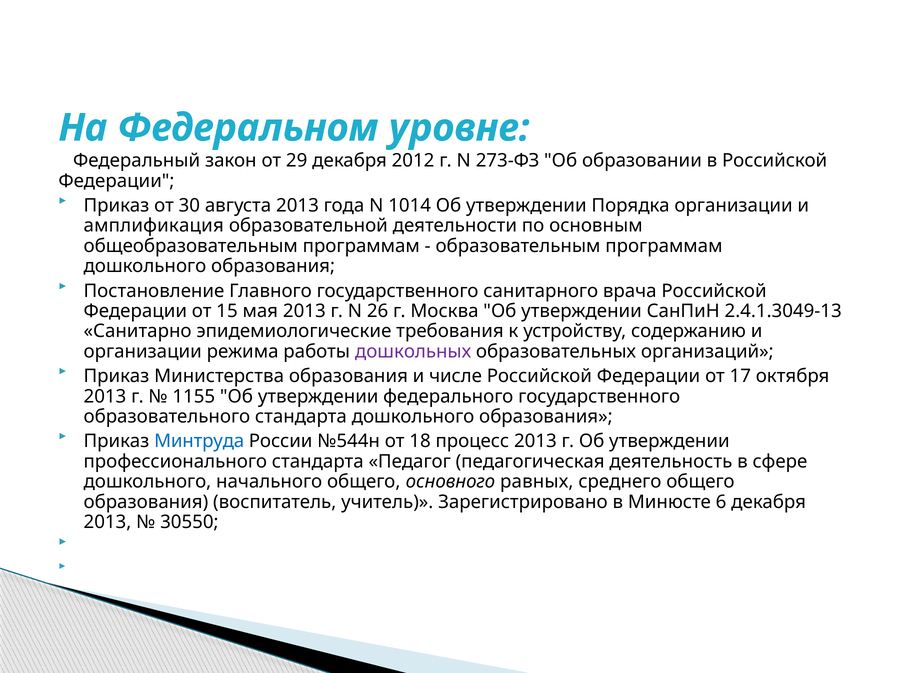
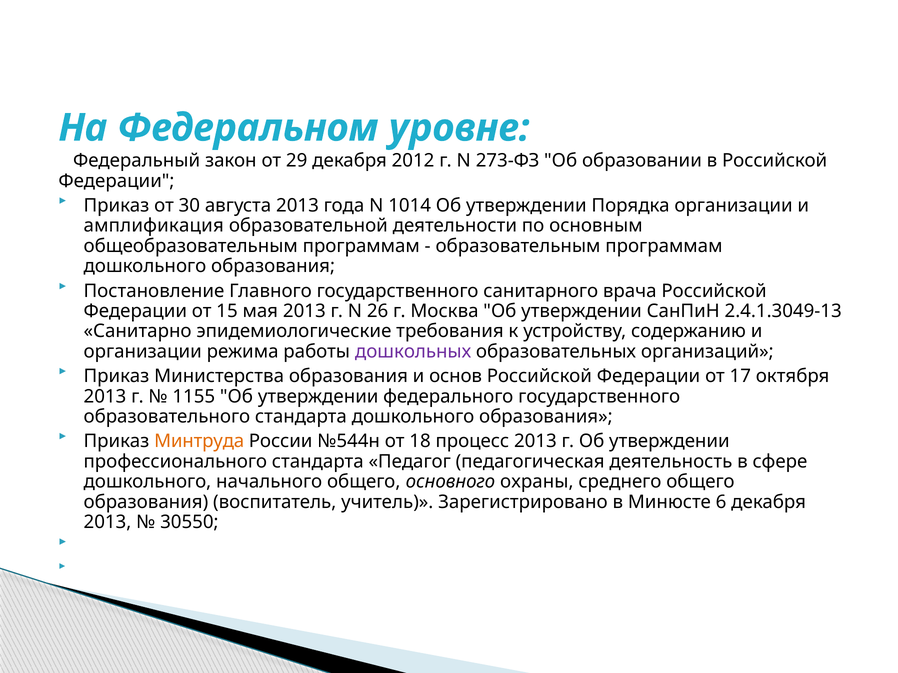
числе: числе -> основ
Минтруда colour: blue -> orange
равных: равных -> охраны
